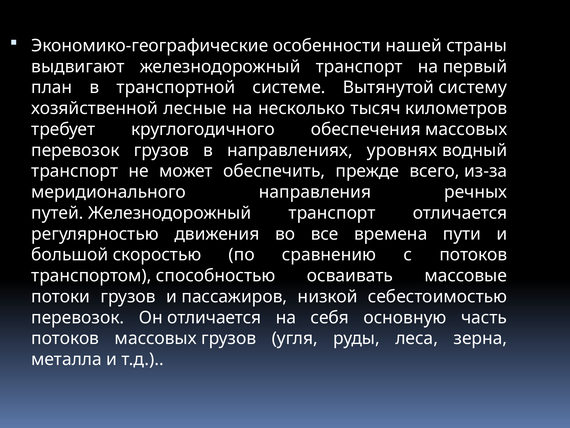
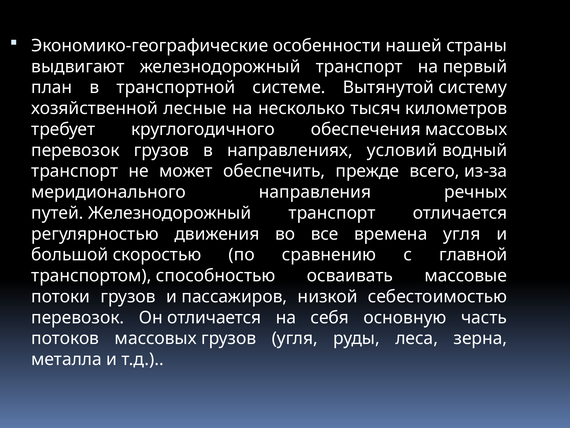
уровнях: уровнях -> условий
времена пути: пути -> угля
с потоков: потоков -> главной
